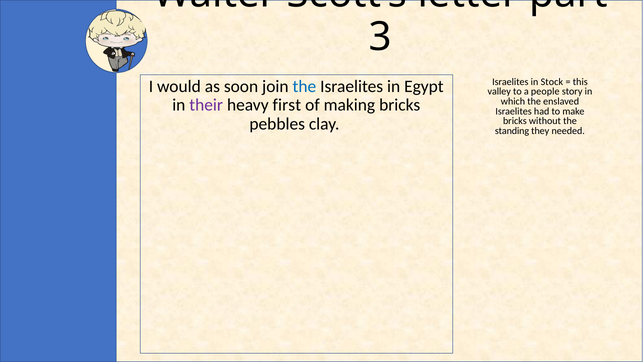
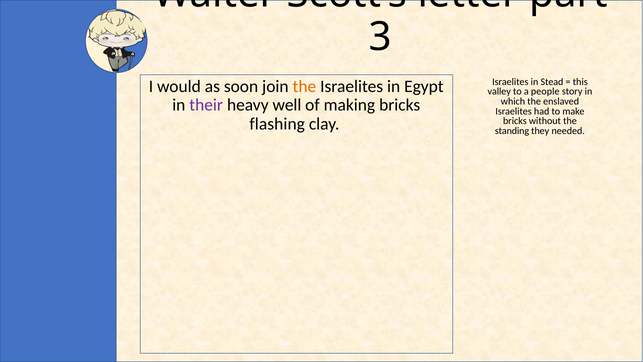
Stock: Stock -> Stead
the at (304, 86) colour: blue -> orange
first: first -> well
pebbles: pebbles -> flashing
